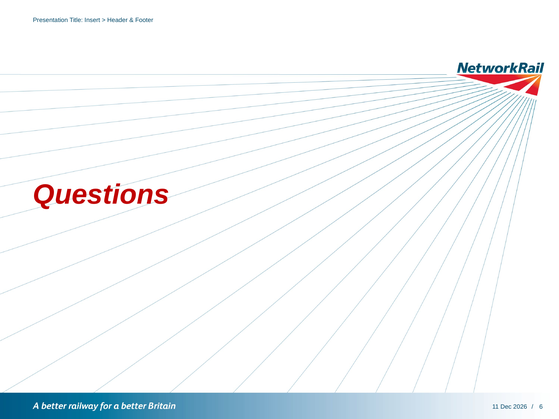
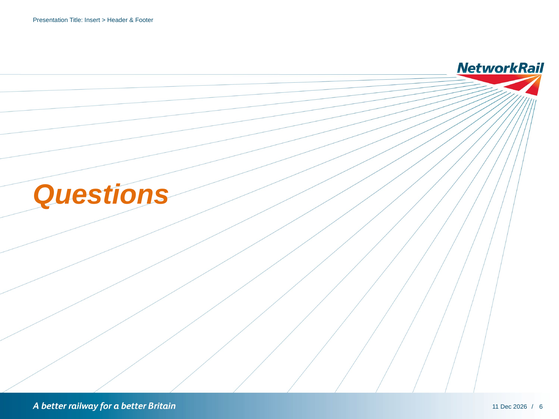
Questions colour: red -> orange
